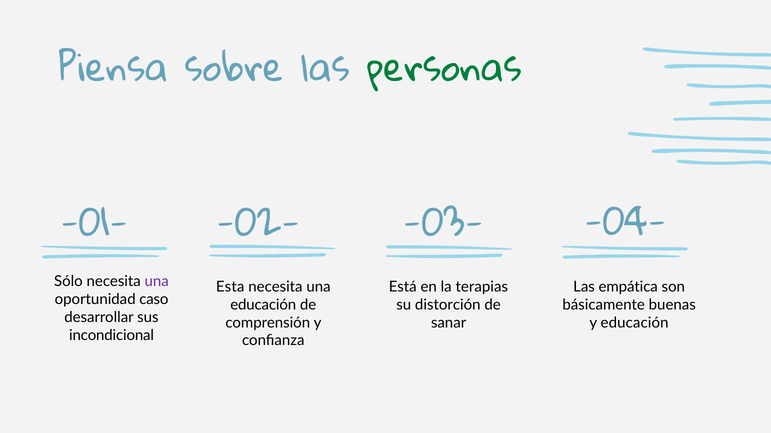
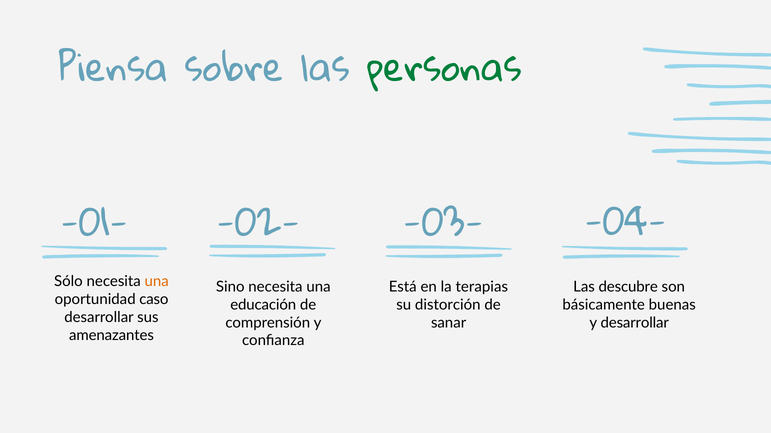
una at (157, 282) colour: purple -> orange
Esta: Esta -> Sino
empática: empática -> descubre
y educación: educación -> desarrollar
incondicional: incondicional -> amenazantes
